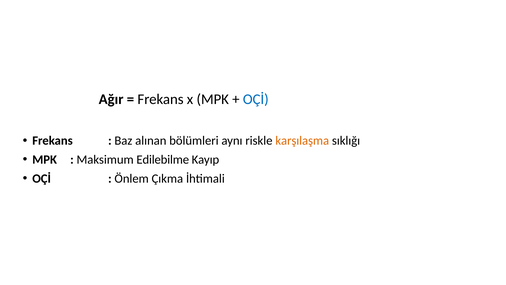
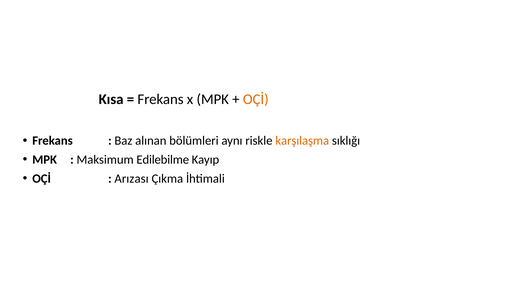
Ağır: Ağır -> Kısa
OÇİ at (256, 99) colour: blue -> orange
Önlem: Önlem -> Arızası
